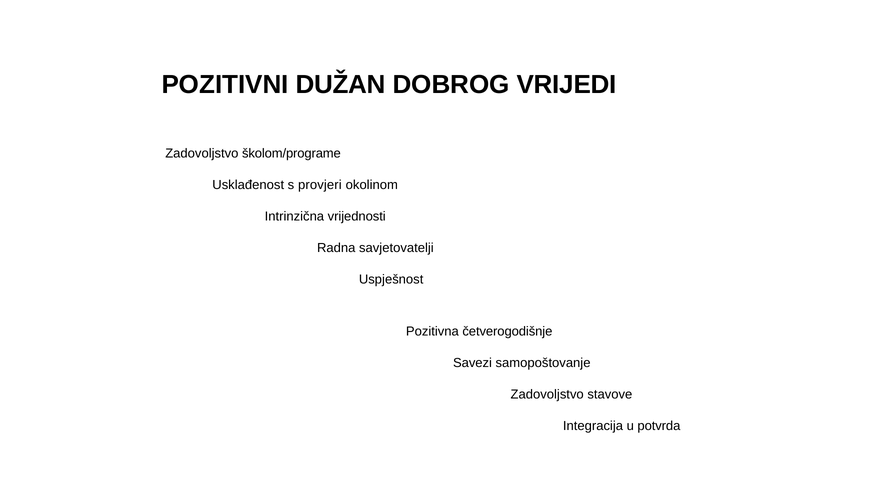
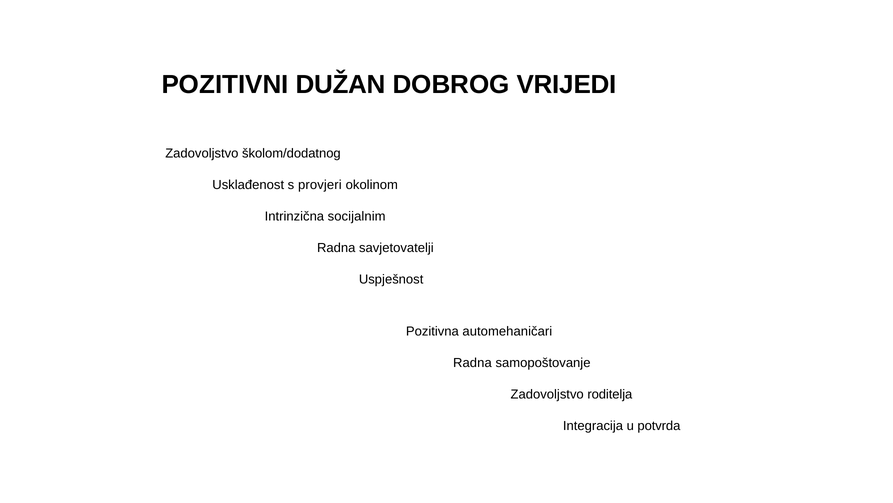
školom/programe: školom/programe -> školom/dodatnog
vrijednosti: vrijednosti -> socijalnim
četverogodišnje: četverogodišnje -> automehaničari
Savezi at (472, 363): Savezi -> Radna
stavove: stavove -> roditelja
